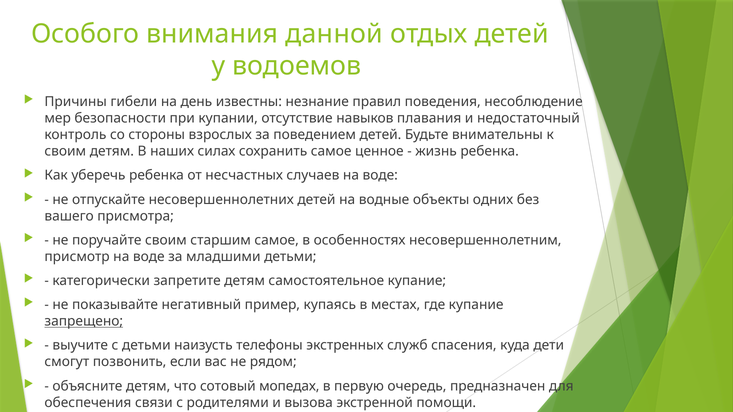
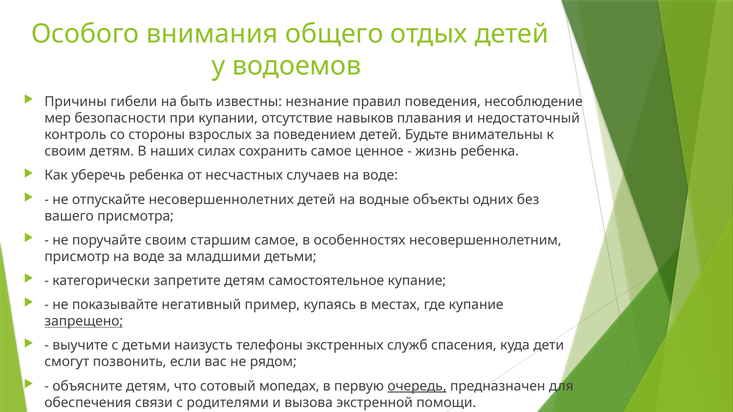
данной: данной -> общего
день: день -> быть
очередь underline: none -> present
